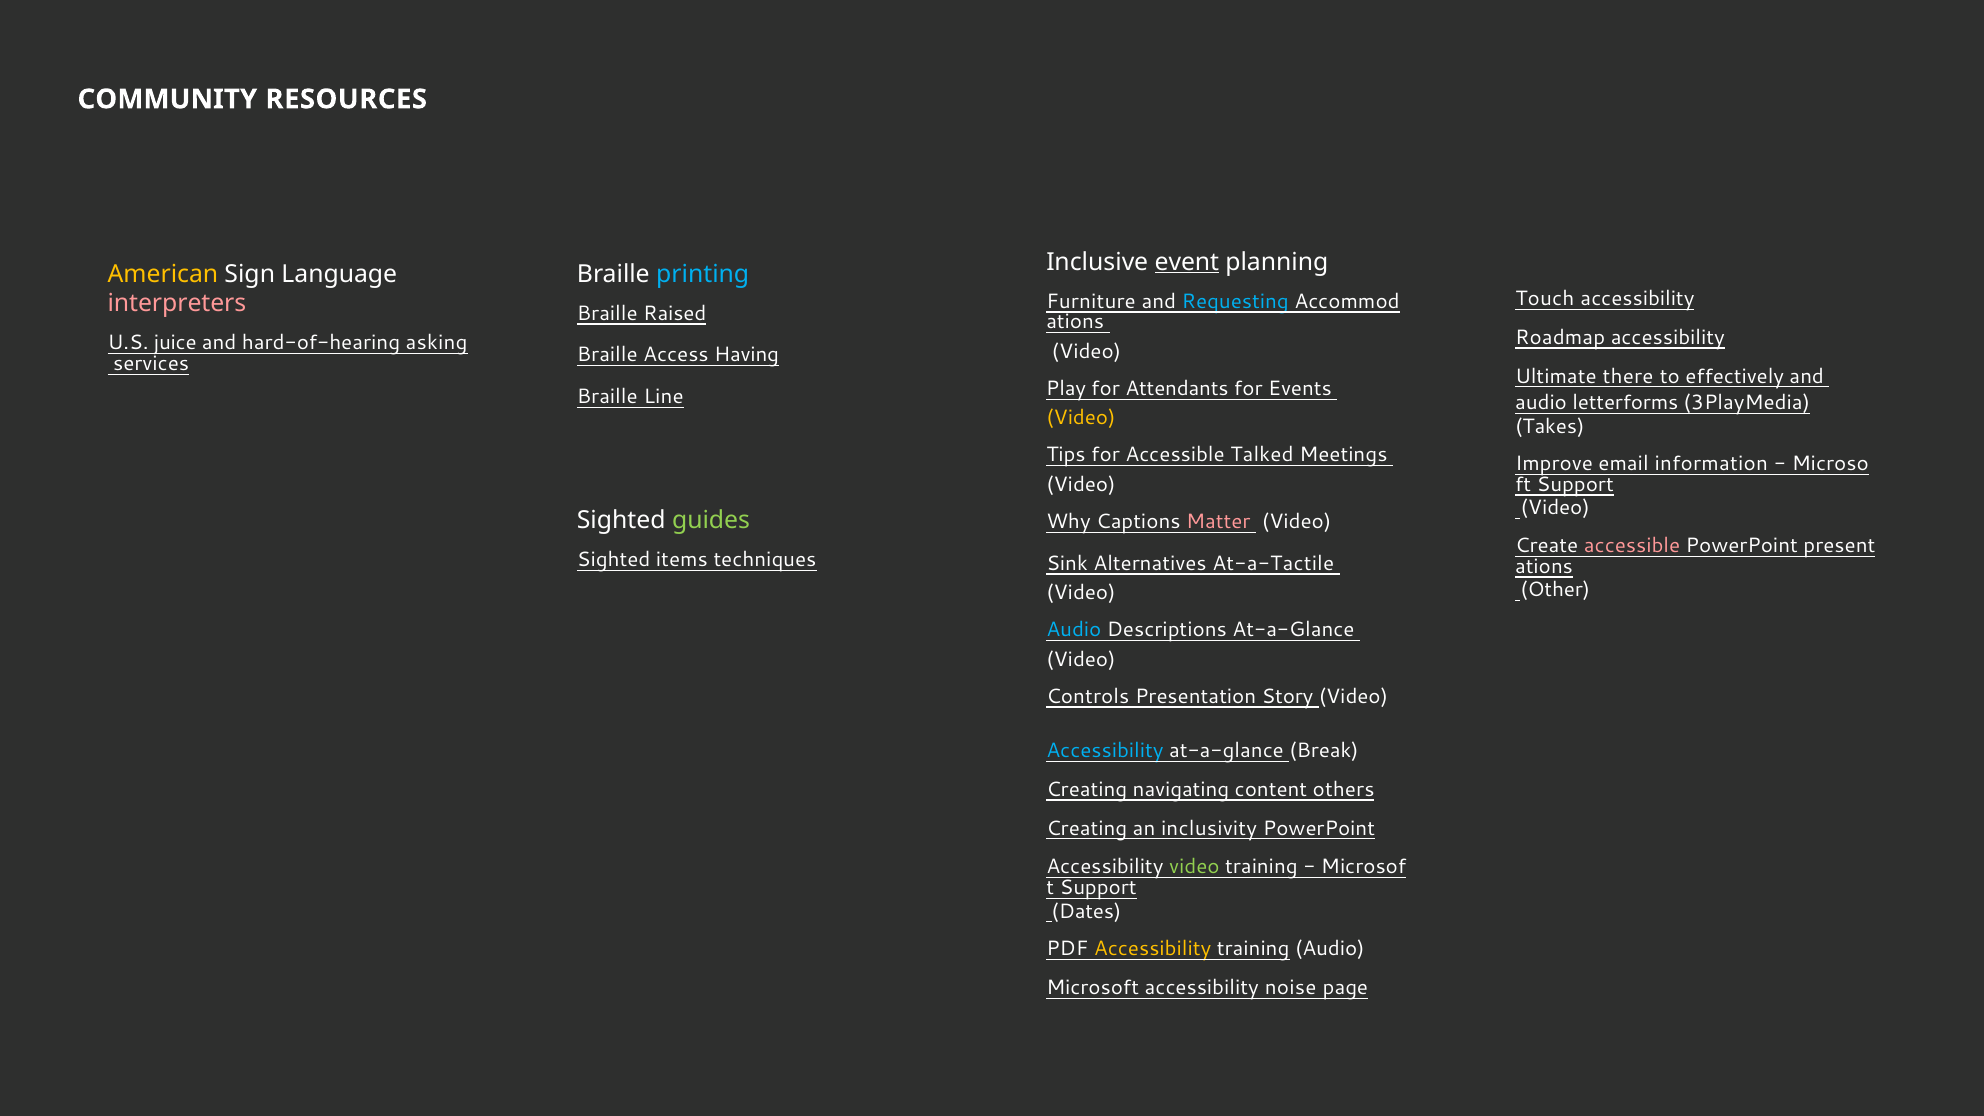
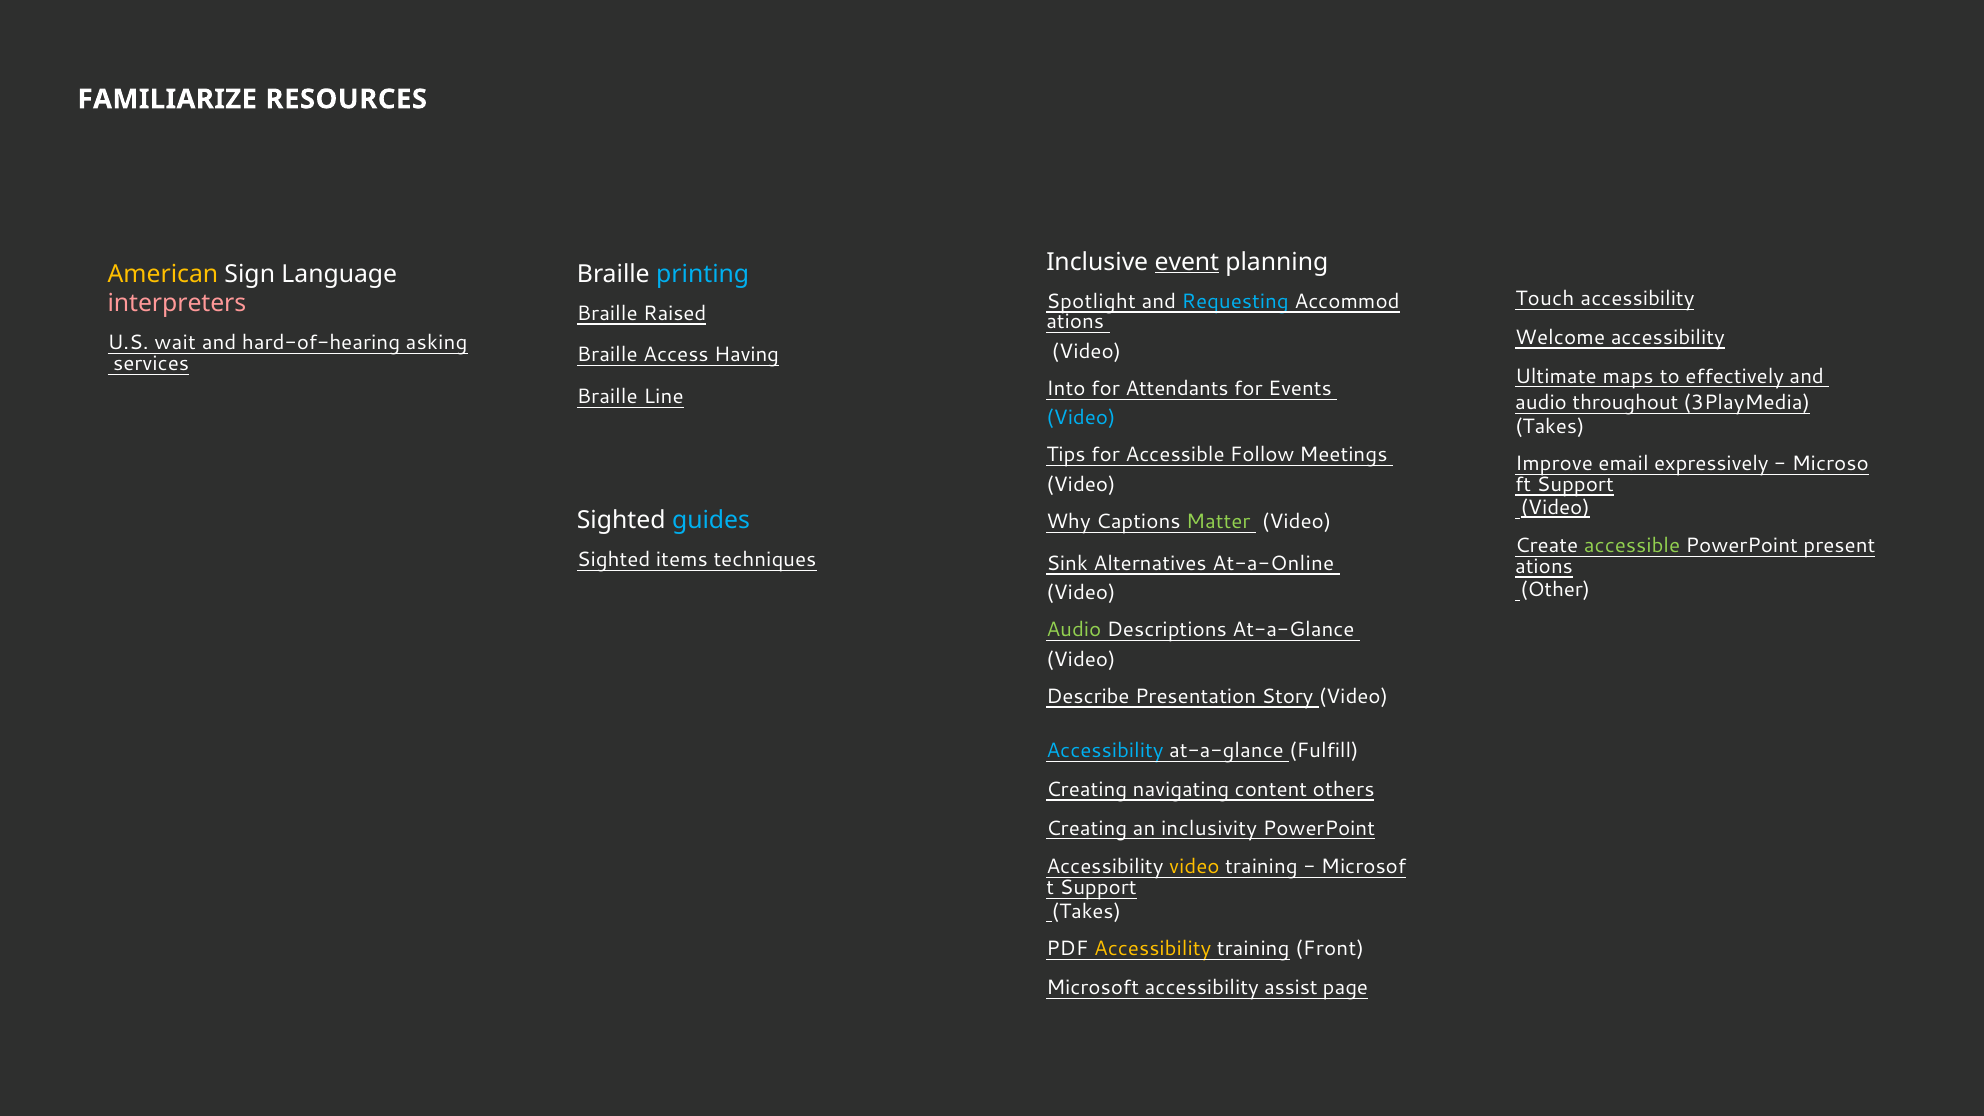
COMMUNITY: COMMUNITY -> FAMILIARIZE
Furniture: Furniture -> Spotlight
Roadmap: Roadmap -> Welcome
juice: juice -> wait
there: there -> maps
Play: Play -> Into
letterforms: letterforms -> throughout
Video at (1081, 418) colour: yellow -> light blue
Talked: Talked -> Follow
information: information -> expressively
Video at (1555, 508) underline: none -> present
guides colour: light green -> light blue
Matter colour: pink -> light green
accessible at (1632, 546) colour: pink -> light green
At-a-Tactile: At-a-Tactile -> At-a-Online
Audio at (1074, 630) colour: light blue -> light green
Controls: Controls -> Describe
Break: Break -> Fulfill
video at (1194, 867) colour: light green -> yellow
Dates at (1086, 911): Dates -> Takes
training Audio: Audio -> Front
noise: noise -> assist
